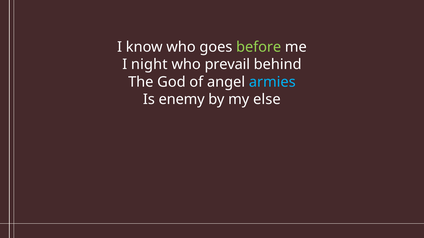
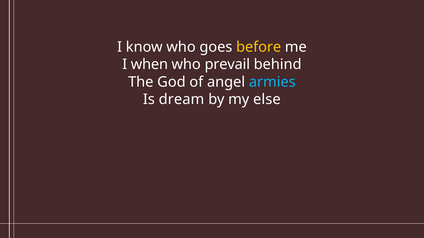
before colour: light green -> yellow
night: night -> when
enemy: enemy -> dream
